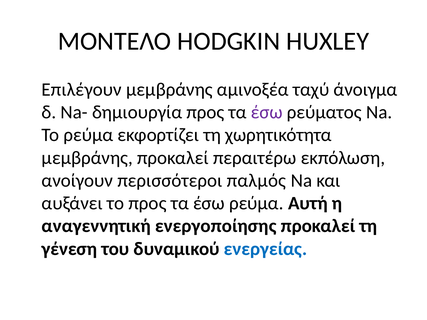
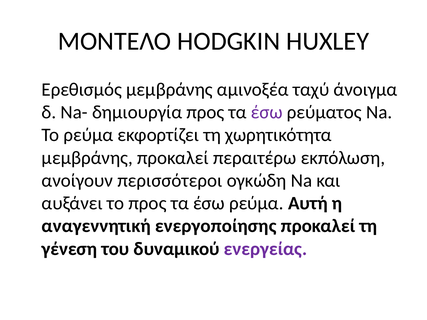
Επιλέγουν: Επιλέγουν -> Ερεθισμός
παλμός: παλμός -> ογκώδη
ενεργείας colour: blue -> purple
